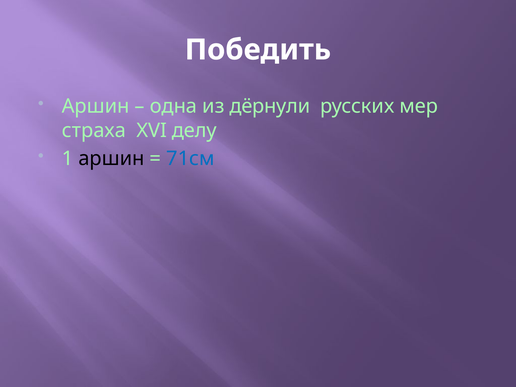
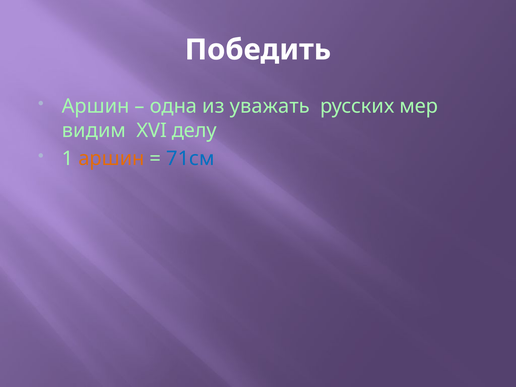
дёрнули: дёрнули -> уважать
страха: страха -> видим
аршин at (111, 158) colour: black -> orange
